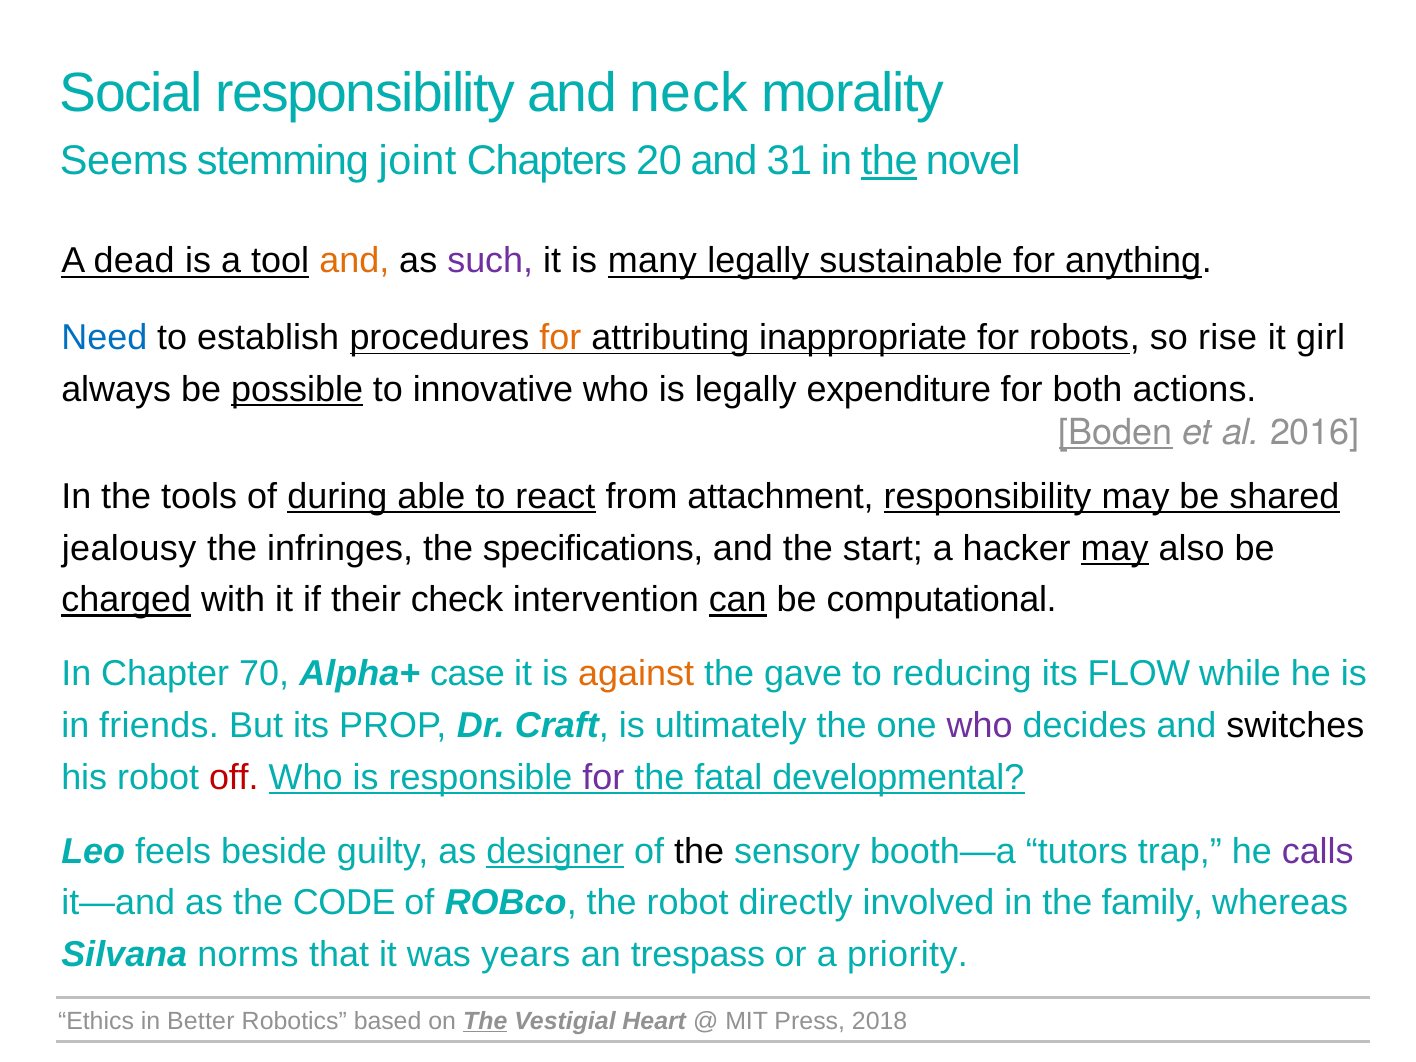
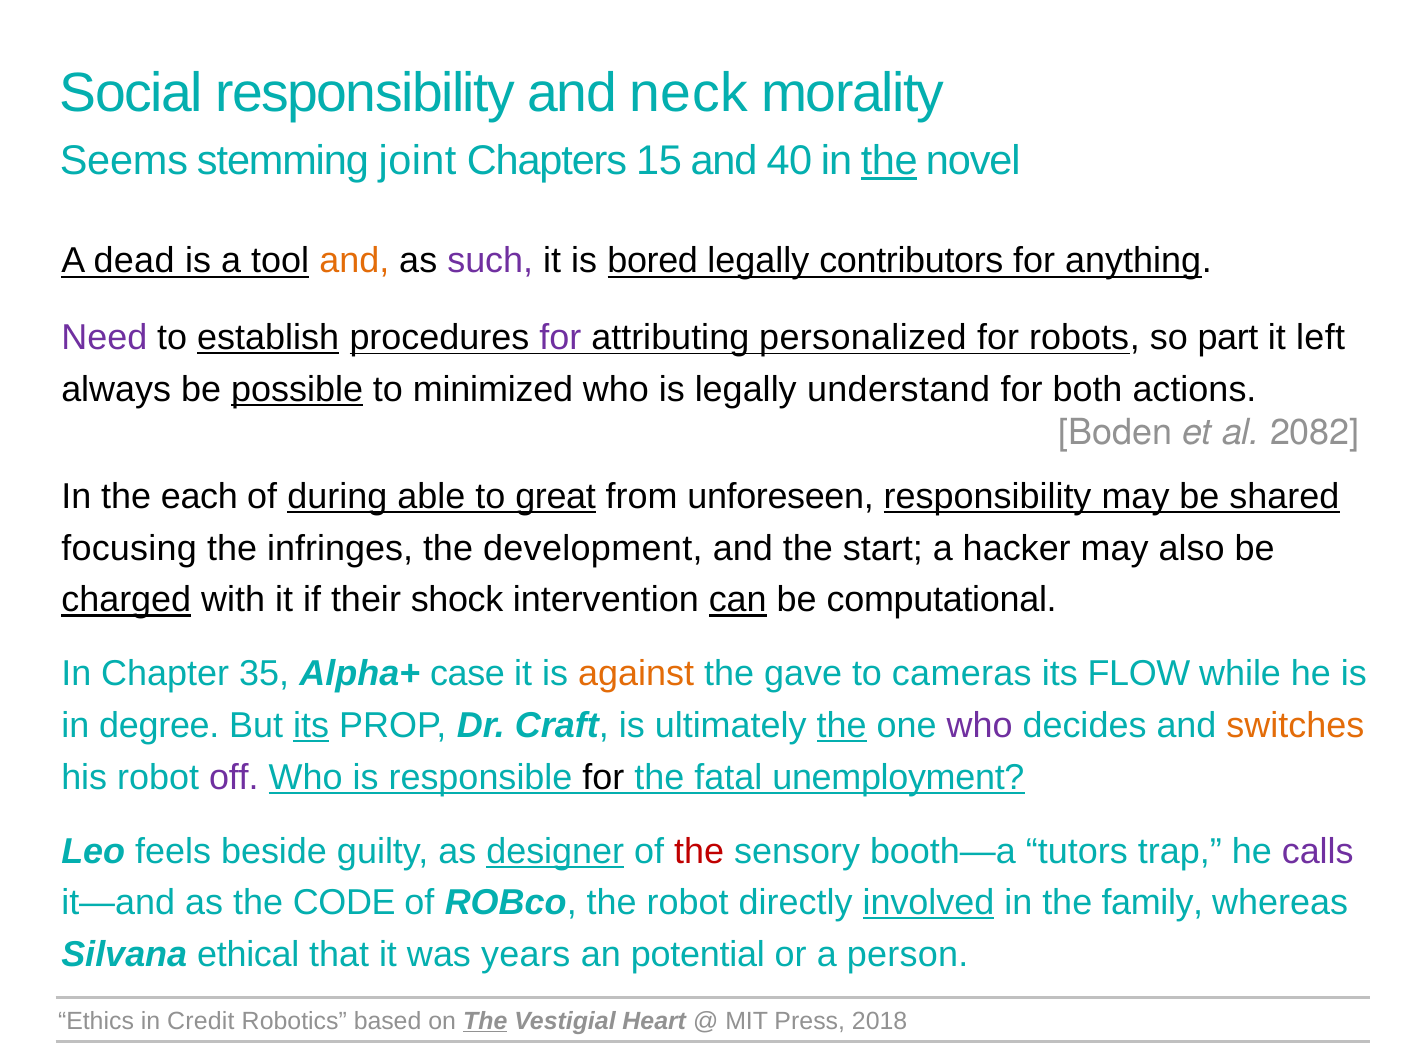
20: 20 -> 15
31: 31 -> 40
many: many -> bored
sustainable: sustainable -> contributors
Need colour: blue -> purple
establish underline: none -> present
for at (560, 338) colour: orange -> purple
inappropriate: inappropriate -> personalized
rise: rise -> part
girl: girl -> left
innovative: innovative -> minimized
expenditure: expenditure -> understand
Boden underline: present -> none
2016: 2016 -> 2082
tools: tools -> each
react: react -> great
attachment: attachment -> unforeseen
jealousy: jealousy -> focusing
specifications: specifications -> development
may at (1115, 548) underline: present -> none
check: check -> shock
70: 70 -> 35
reducing: reducing -> cameras
friends: friends -> degree
its at (311, 726) underline: none -> present
the at (842, 726) underline: none -> present
switches colour: black -> orange
off colour: red -> purple
for at (603, 777) colour: purple -> black
developmental: developmental -> unemployment
the at (699, 851) colour: black -> red
involved underline: none -> present
norms: norms -> ethical
trespass: trespass -> potential
priority: priority -> person
Better: Better -> Credit
